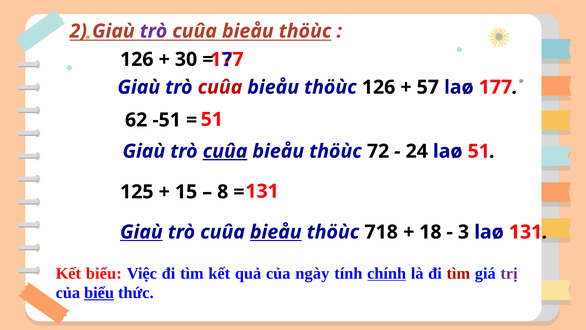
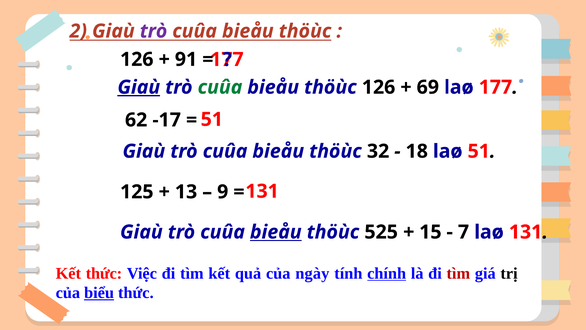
30: 30 -> 91
Giaù at (139, 87) underline: none -> present
cuûa at (220, 87) colour: red -> green
57: 57 -> 69
-51: -51 -> -17
cuûa at (225, 151) underline: present -> none
72: 72 -> 32
24: 24 -> 18
15: 15 -> 13
8: 8 -> 9
Giaù at (141, 232) underline: present -> none
718: 718 -> 525
18: 18 -> 15
3: 3 -> 7
Kết biểu: biểu -> thức
trị colour: purple -> black
